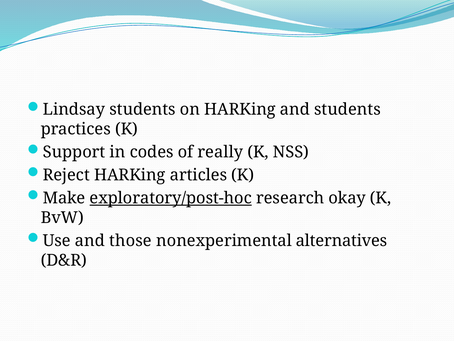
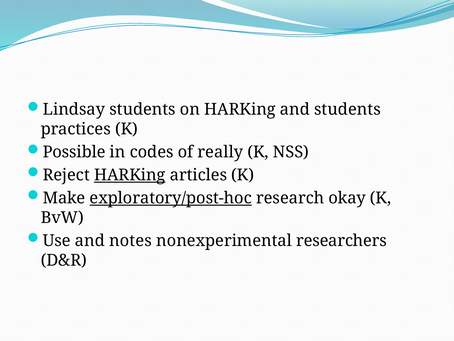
Support: Support -> Possible
HARKing at (130, 175) underline: none -> present
those: those -> notes
alternatives: alternatives -> researchers
